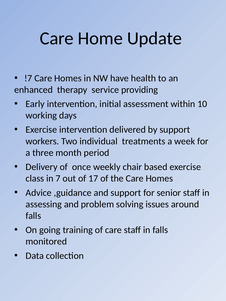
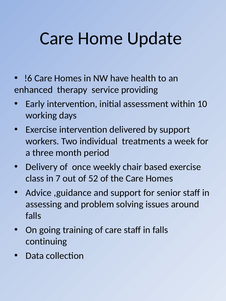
!7: !7 -> !6
17: 17 -> 52
monitored: monitored -> continuing
